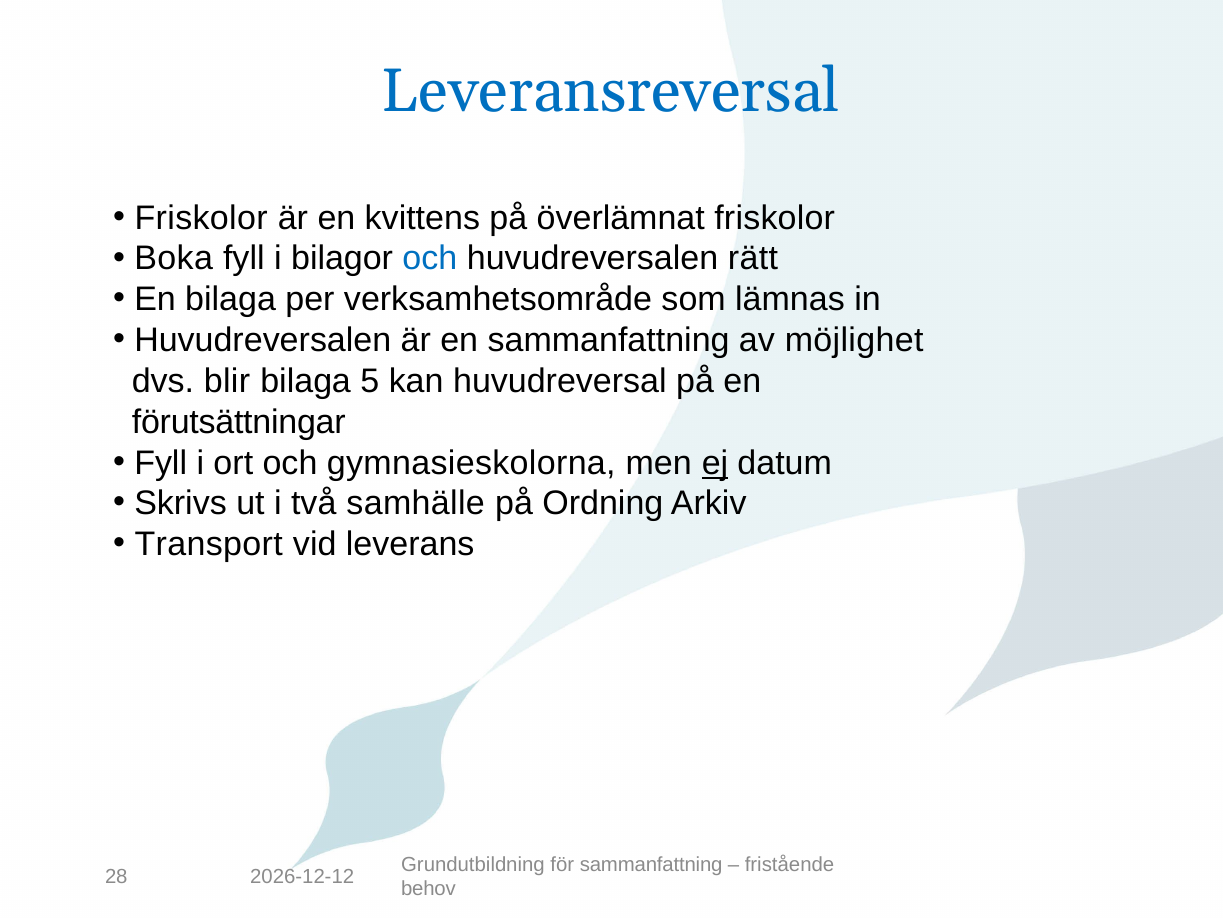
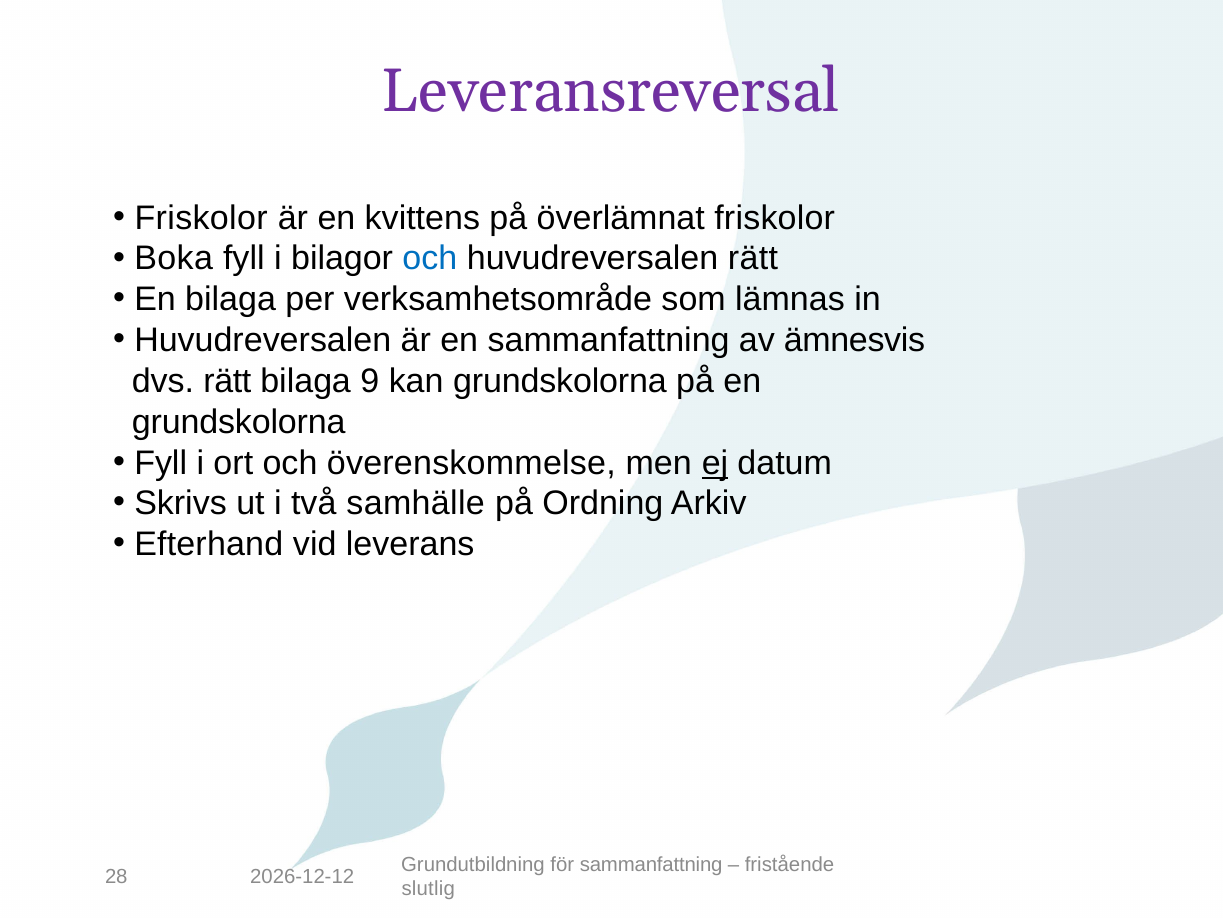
Leveransreversal colour: blue -> purple
möjlighet: möjlighet -> ämnesvis
dvs blir: blir -> rätt
5: 5 -> 9
kan huvudreversal: huvudreversal -> grundskolorna
förutsättningar at (239, 422): förutsättningar -> grundskolorna
gymnasieskolorna: gymnasieskolorna -> överenskommelse
Transport: Transport -> Efterhand
behov: behov -> slutlig
